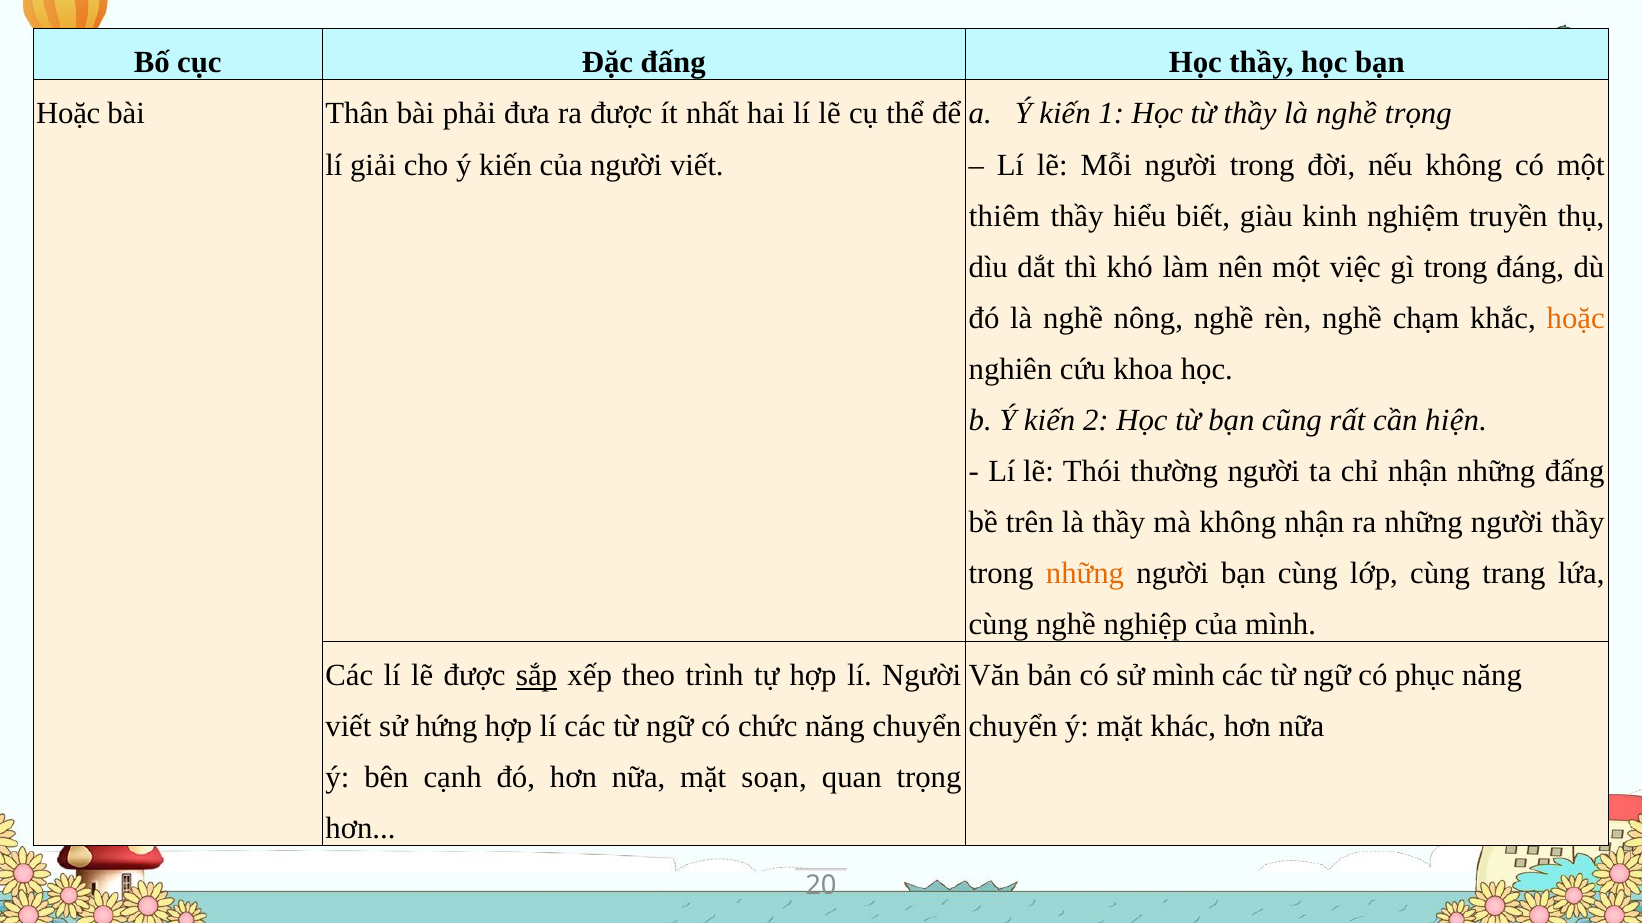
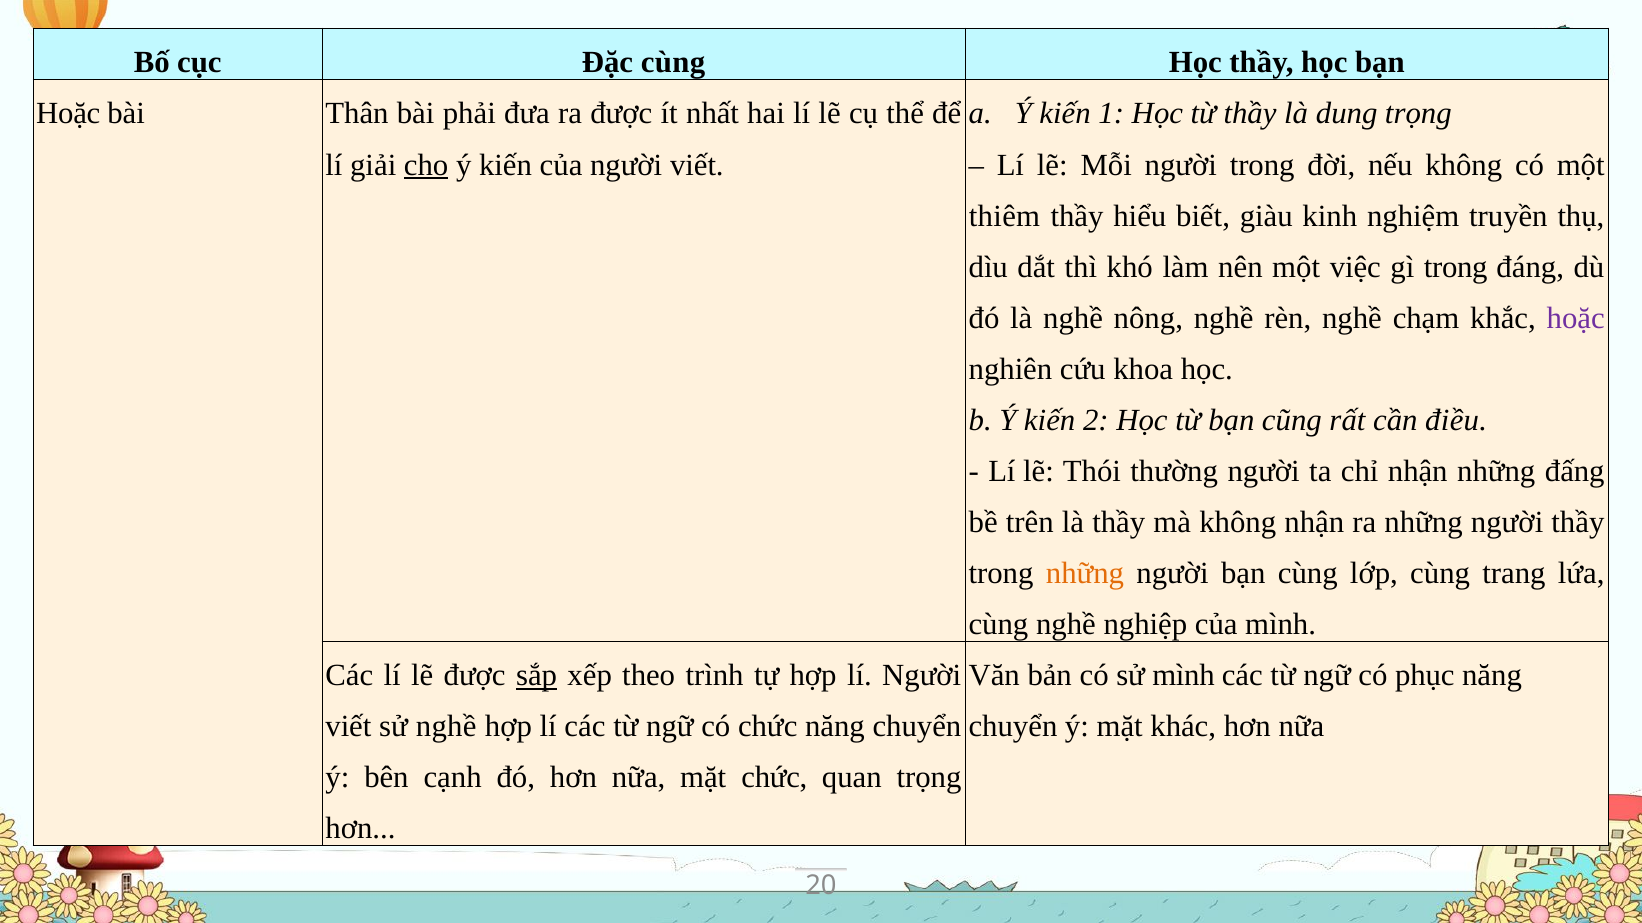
Đặc đấng: đấng -> cùng
thầy là nghề: nghề -> dung
cho underline: none -> present
hoặc at (1576, 318) colour: orange -> purple
hiện: hiện -> điều
sử hứng: hứng -> nghề
mặt soạn: soạn -> chức
